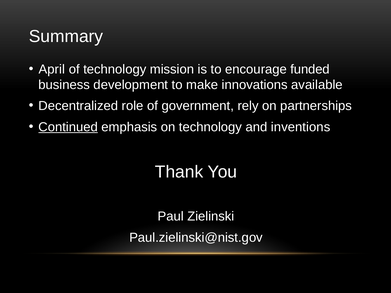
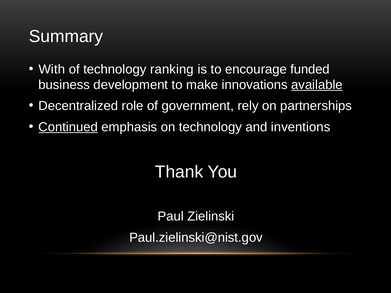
April: April -> With
mission: mission -> ranking
available underline: none -> present
